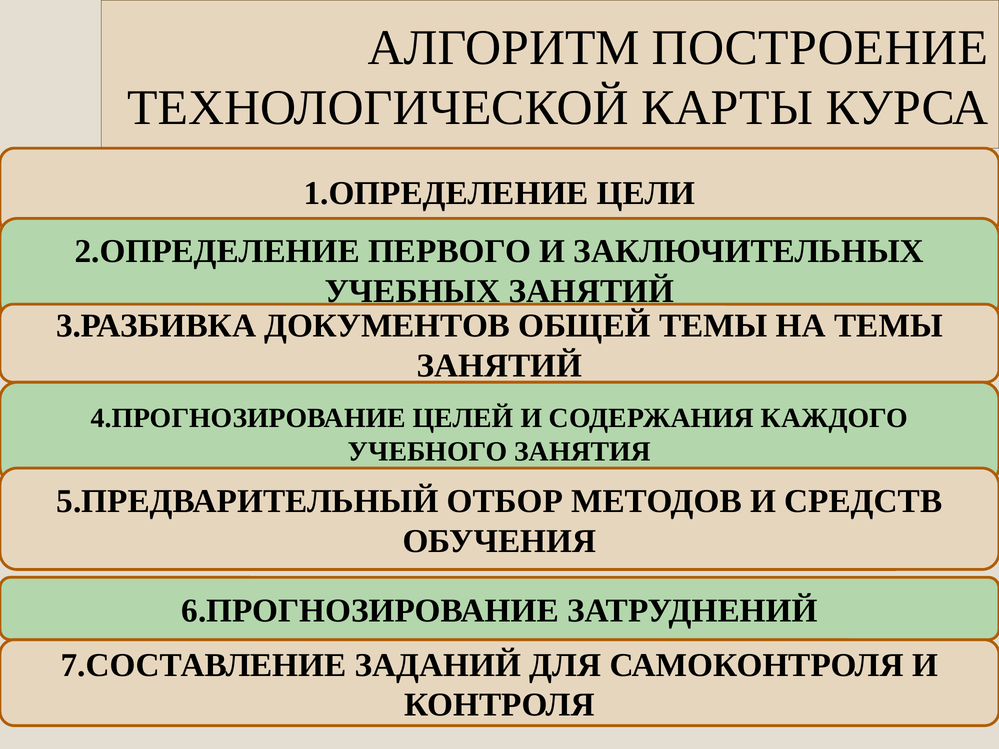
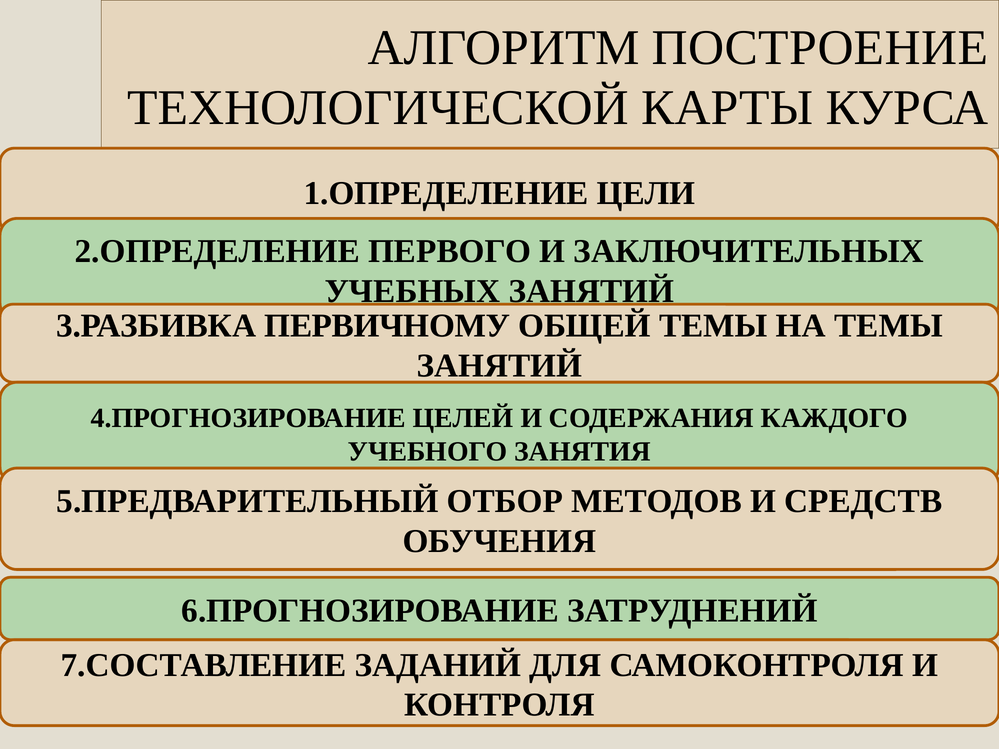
ДОКУМЕНТОВ: ДОКУМЕНТОВ -> ПЕРВИЧНОМУ
